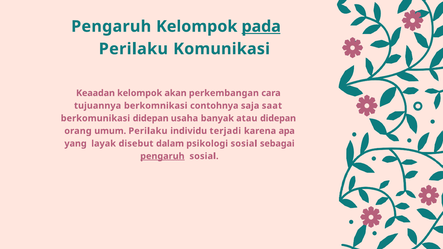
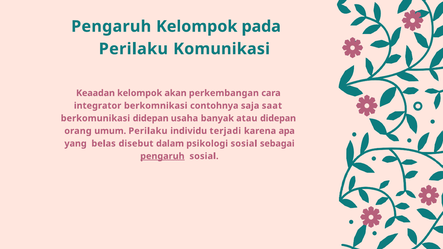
pada underline: present -> none
tujuannya: tujuannya -> integrator
layak: layak -> belas
